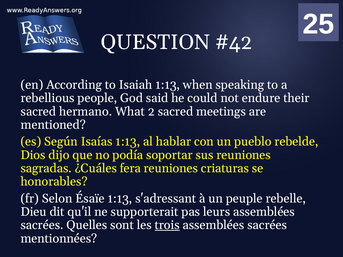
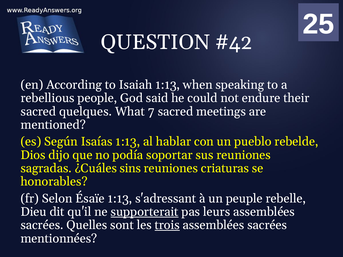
hermano: hermano -> quelques
2: 2 -> 7
fera: fera -> sins
supporterait underline: none -> present
